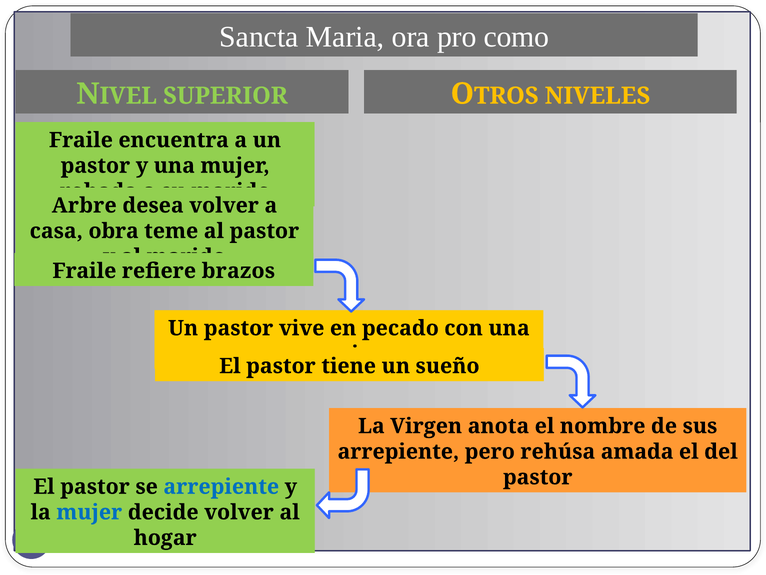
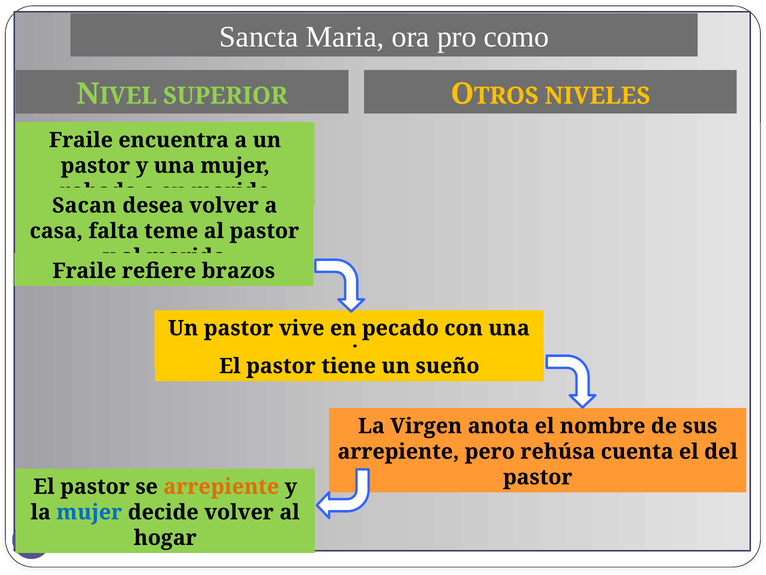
Arbre: Arbre -> Sacan
obra: obra -> falta
amada: amada -> cuenta
arrepiente at (221, 486) colour: blue -> orange
